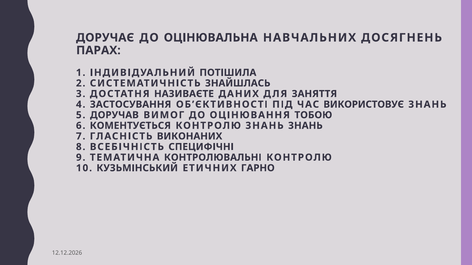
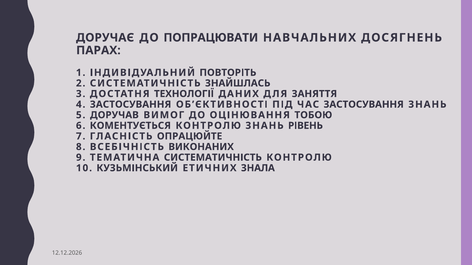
ОЦІНЮВАЛЬНА: ОЦІНЮВАЛЬНА -> ПОПРАЦЮВАТИ
ПОТІШИЛА: ПОТІШИЛА -> ПОВТОРІТЬ
НАЗИВАЄТЕ: НАЗИВАЄТЕ -> ТЕХНОЛОГІЇ
ЧАС ВИКОРИСТОВУЄ: ВИКОРИСТОВУЄ -> ЗАСТОСУВАННЯ
ЗНАНЬ ЗНАНЬ: ЗНАНЬ -> РІВЕНЬ
ВИКОНАНИХ: ВИКОНАНИХ -> ОПРАЦЮЙТЕ
СПЕЦИФІЧНІ: СПЕЦИФІЧНІ -> ВИКОНАНИХ
ТЕМАТИЧНА КОНТРОЛЮВАЛЬНІ: КОНТРОЛЮВАЛЬНІ -> СИСТЕМАТИЧНІСТЬ
ГАРНО: ГАРНО -> ЗНАЛА
